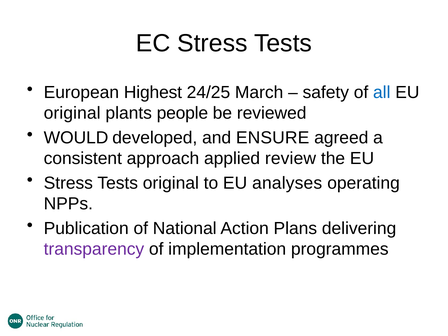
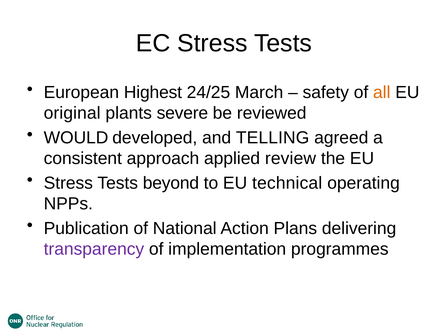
all colour: blue -> orange
people: people -> severe
ENSURE: ENSURE -> TELLING
Tests original: original -> beyond
analyses: analyses -> technical
